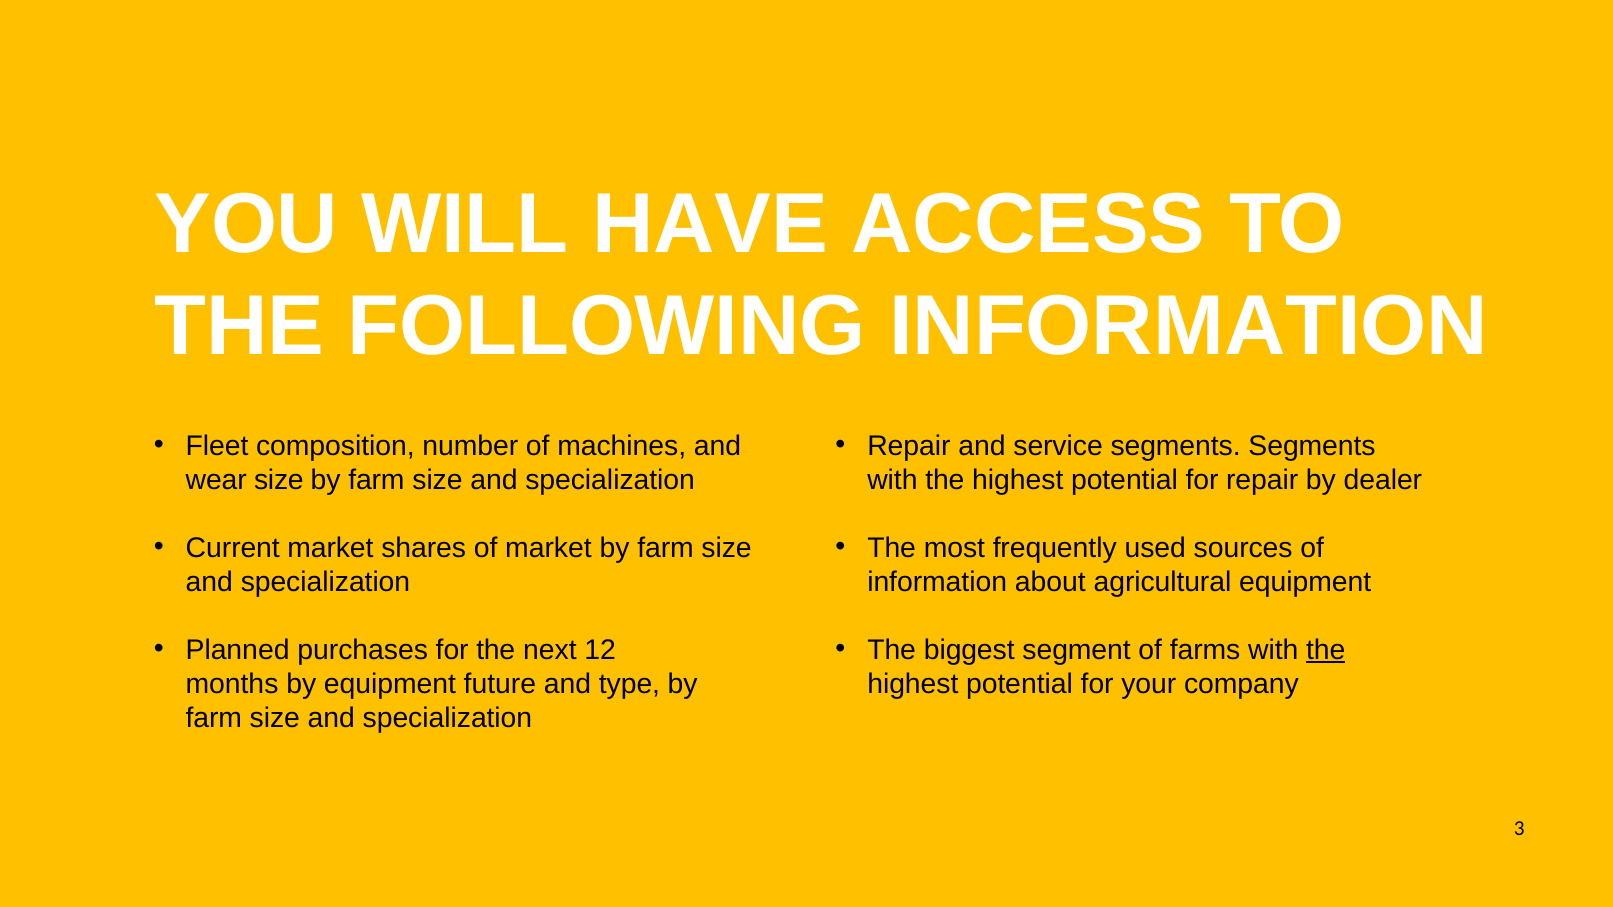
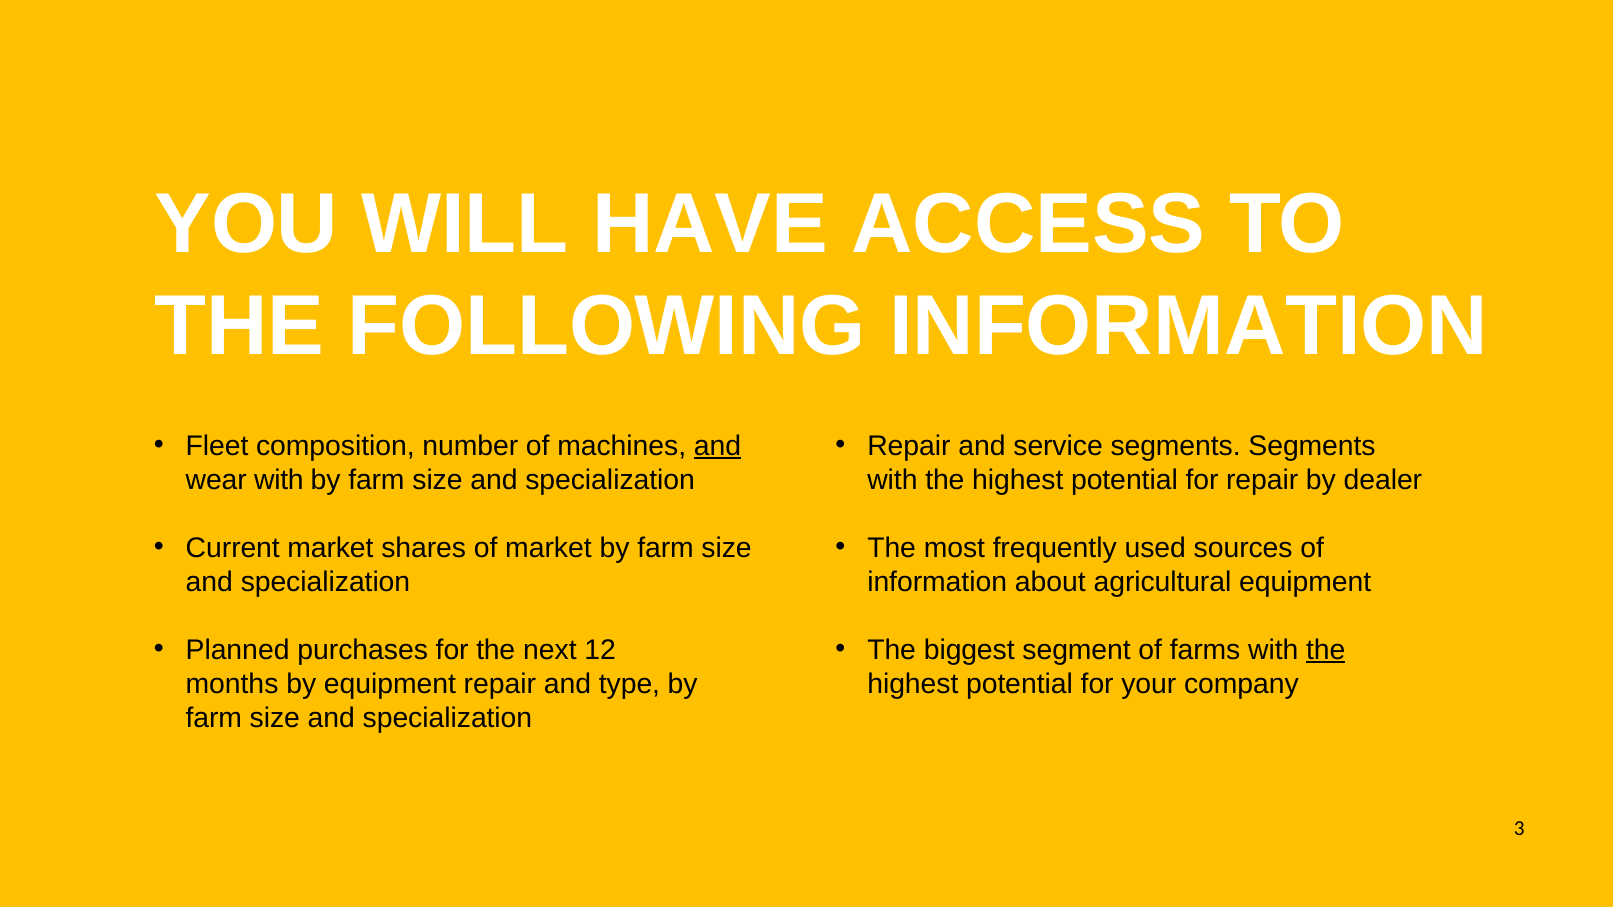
and at (718, 446) underline: none -> present
wear size: size -> with
equipment future: future -> repair
